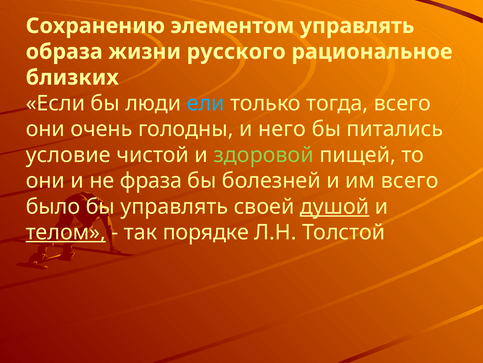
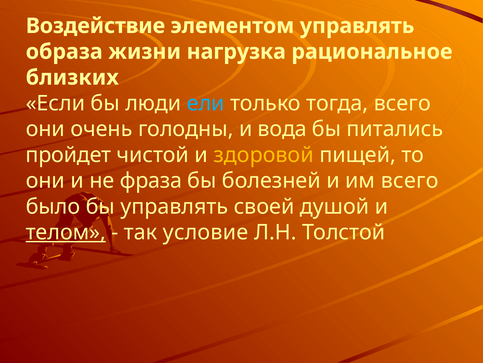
Сохранению: Сохранению -> Воздействие
русского: русского -> нагрузка
него: него -> вода
условие: условие -> пройдет
здоровой colour: light green -> yellow
душой underline: present -> none
порядке: порядке -> условие
